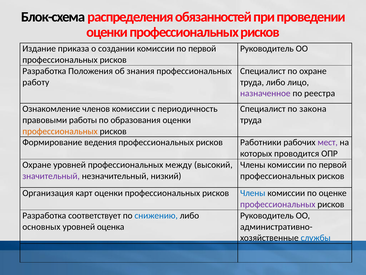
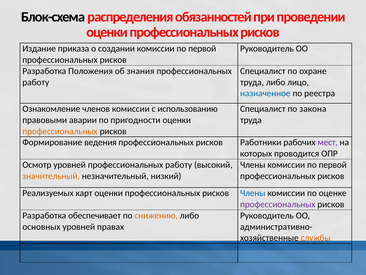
назначенное colour: purple -> blue
периодичность: периодичность -> использованию
работы: работы -> аварии
образования: образования -> пригодности
Охране at (37, 165): Охране -> Осмотр
уровней профессиональных между: между -> работу
значительный colour: purple -> orange
Организация: Организация -> Реализуемых
соответствует: соответствует -> обеспечивает
снижению colour: blue -> orange
оценка: оценка -> правах
службы colour: blue -> orange
